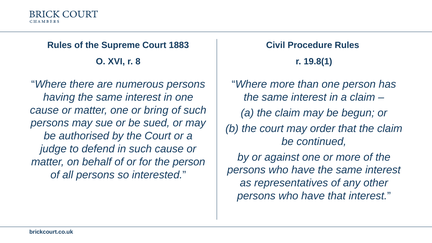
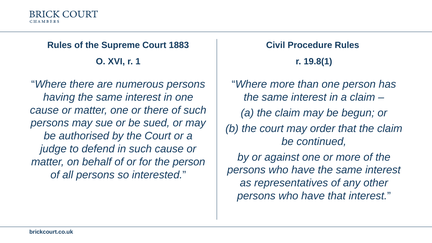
8: 8 -> 1
or bring: bring -> there
